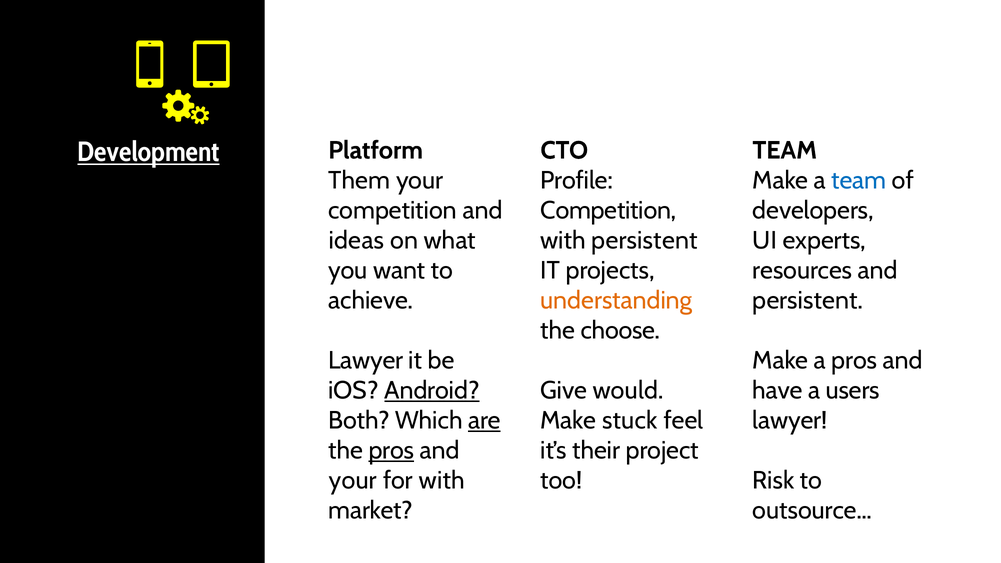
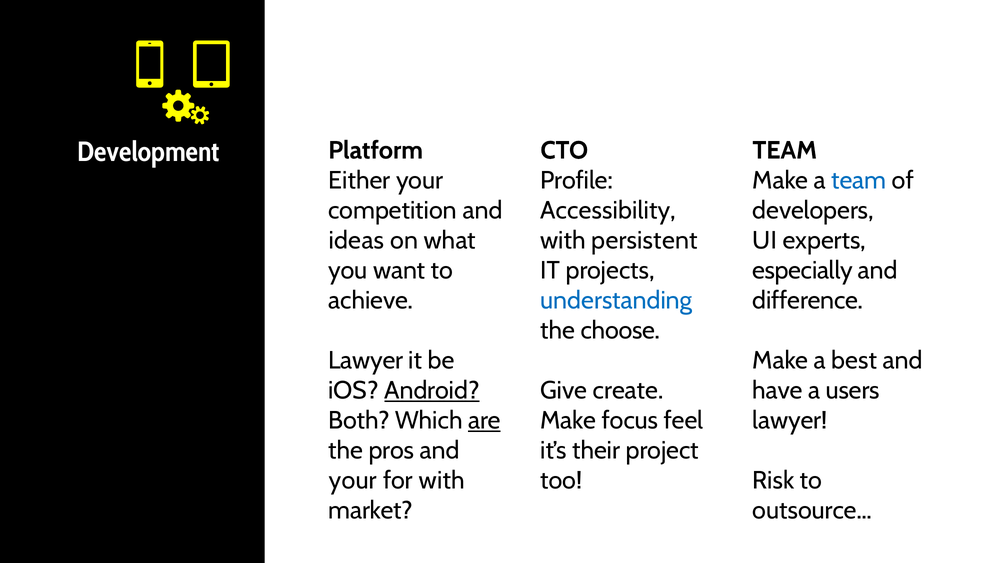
Development underline: present -> none
Them: Them -> Either
Competition at (608, 210): Competition -> Accessibility
resources: resources -> especially
understanding colour: orange -> blue
persistent at (808, 301): persistent -> difference
a pros: pros -> best
would: would -> create
stuck: stuck -> focus
pros at (391, 451) underline: present -> none
